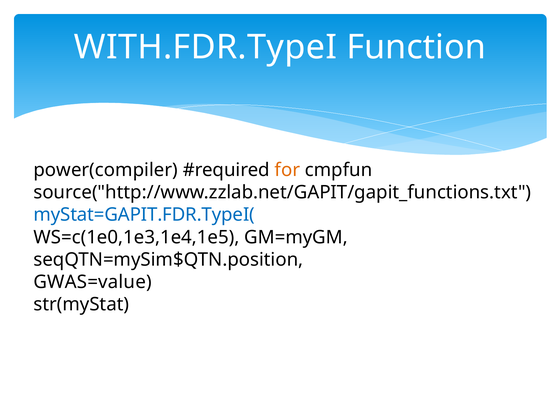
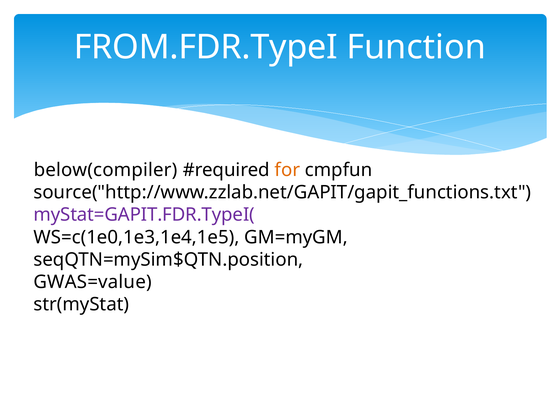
WITH.FDR.TypeI: WITH.FDR.TypeI -> FROM.FDR.TypeI
power(compiler: power(compiler -> below(compiler
myStat=GAPIT.FDR.TypeI( colour: blue -> purple
